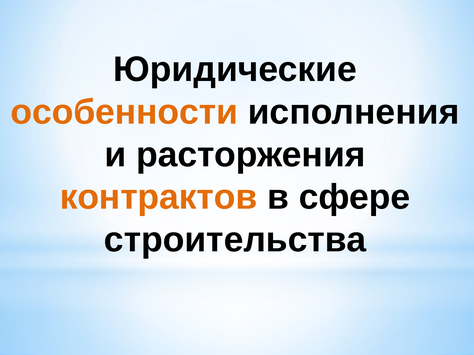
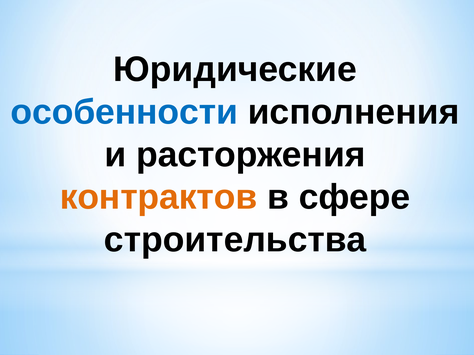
особенности colour: orange -> blue
